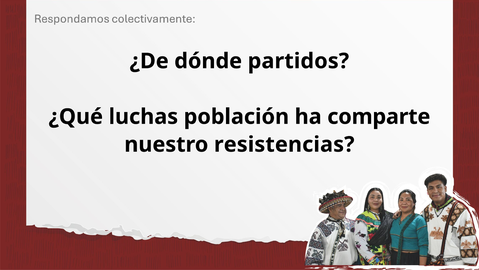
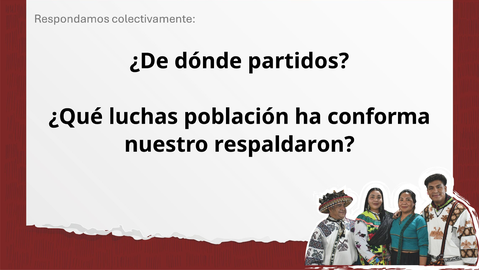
comparte: comparte -> conforma
resistencias: resistencias -> respaldaron
